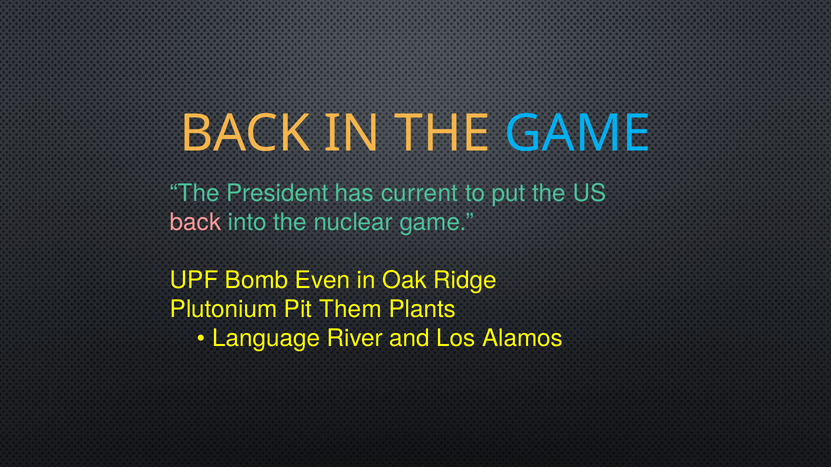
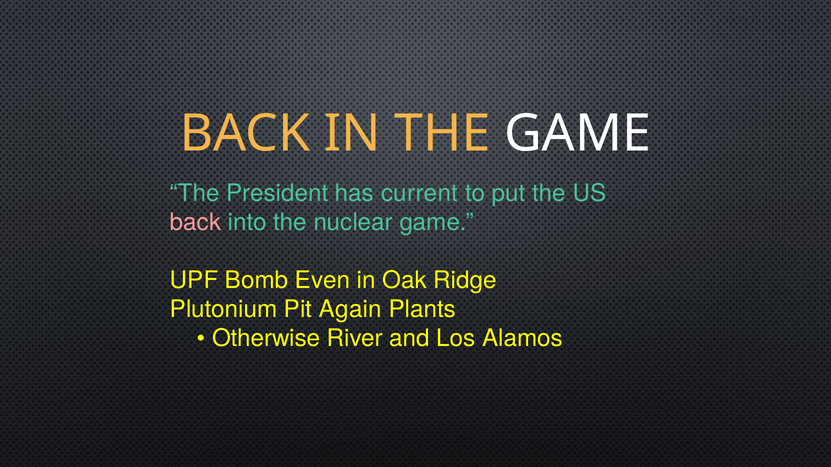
GAME at (578, 134) colour: light blue -> white
Them: Them -> Again
Language: Language -> Otherwise
